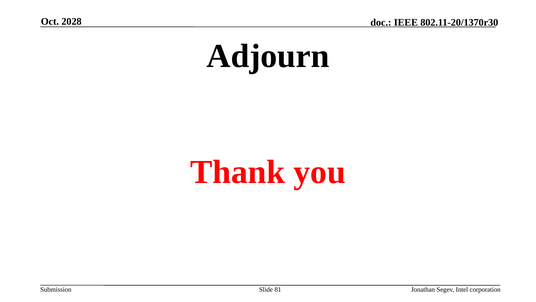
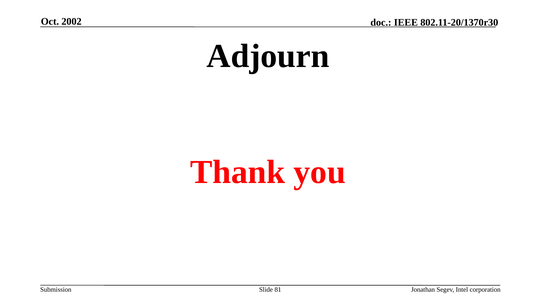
2028: 2028 -> 2002
